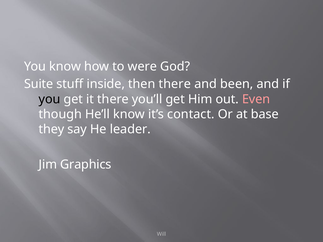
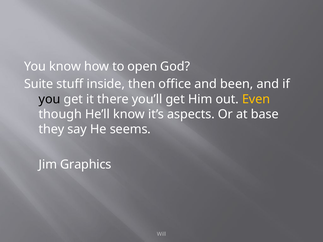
were: were -> open
then there: there -> office
Even colour: pink -> yellow
contact: contact -> aspects
leader: leader -> seems
